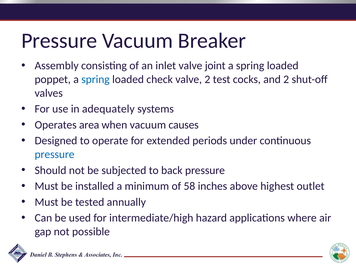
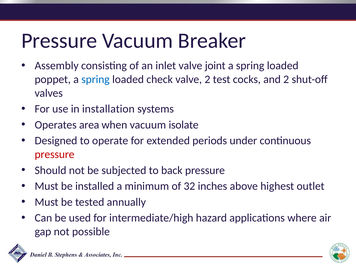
adequately: adequately -> installation
causes: causes -> isolate
pressure at (55, 154) colour: blue -> red
58: 58 -> 32
